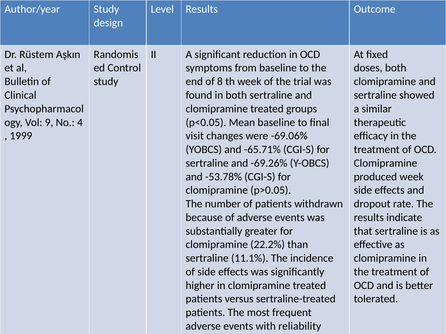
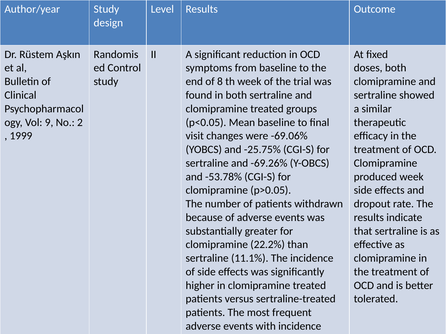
4: 4 -> 2
-65.71%: -65.71% -> -25.75%
with reliability: reliability -> incidence
